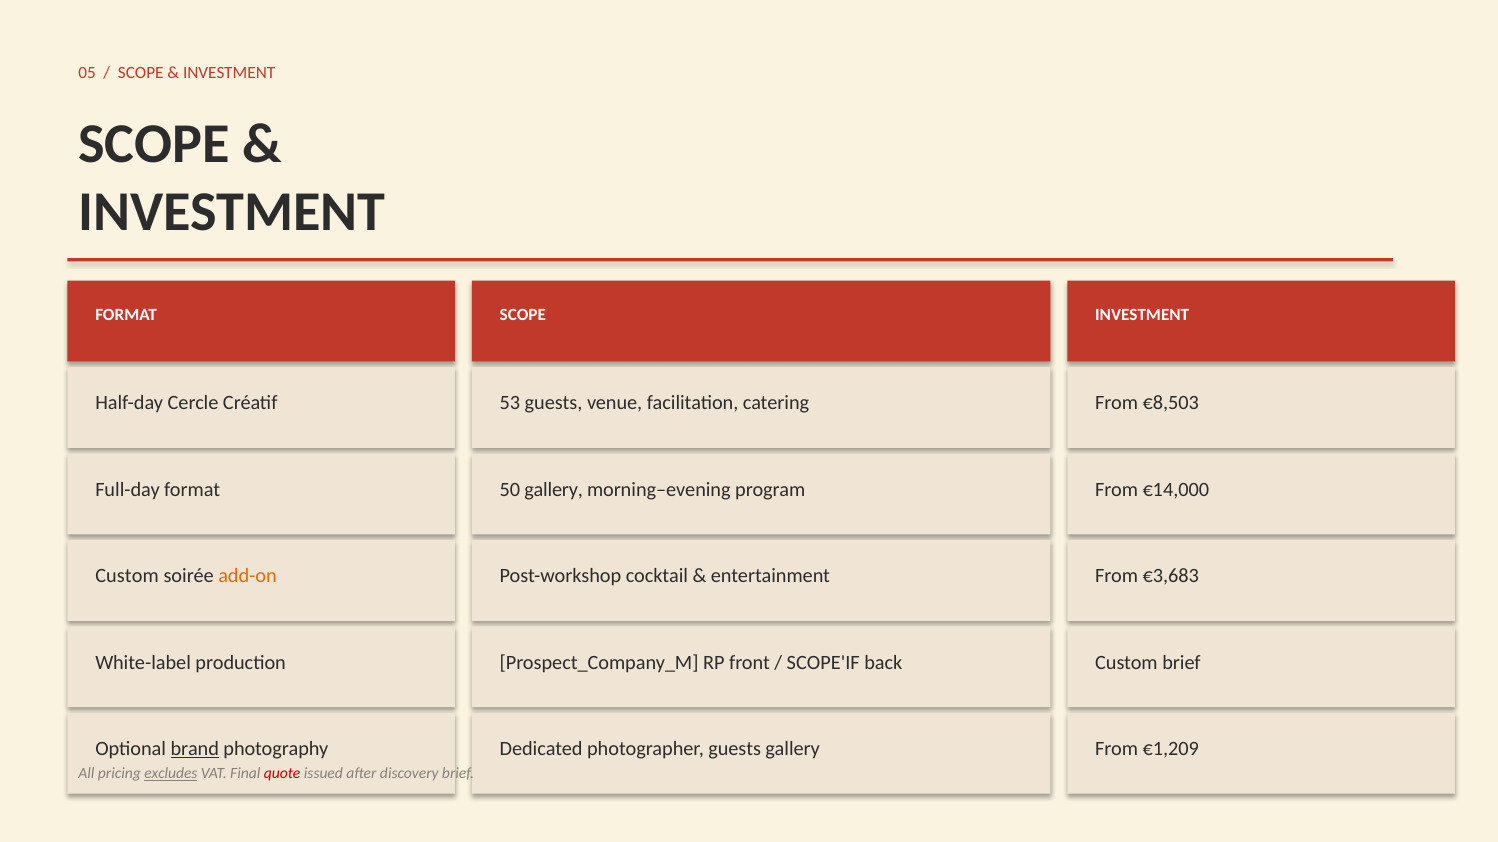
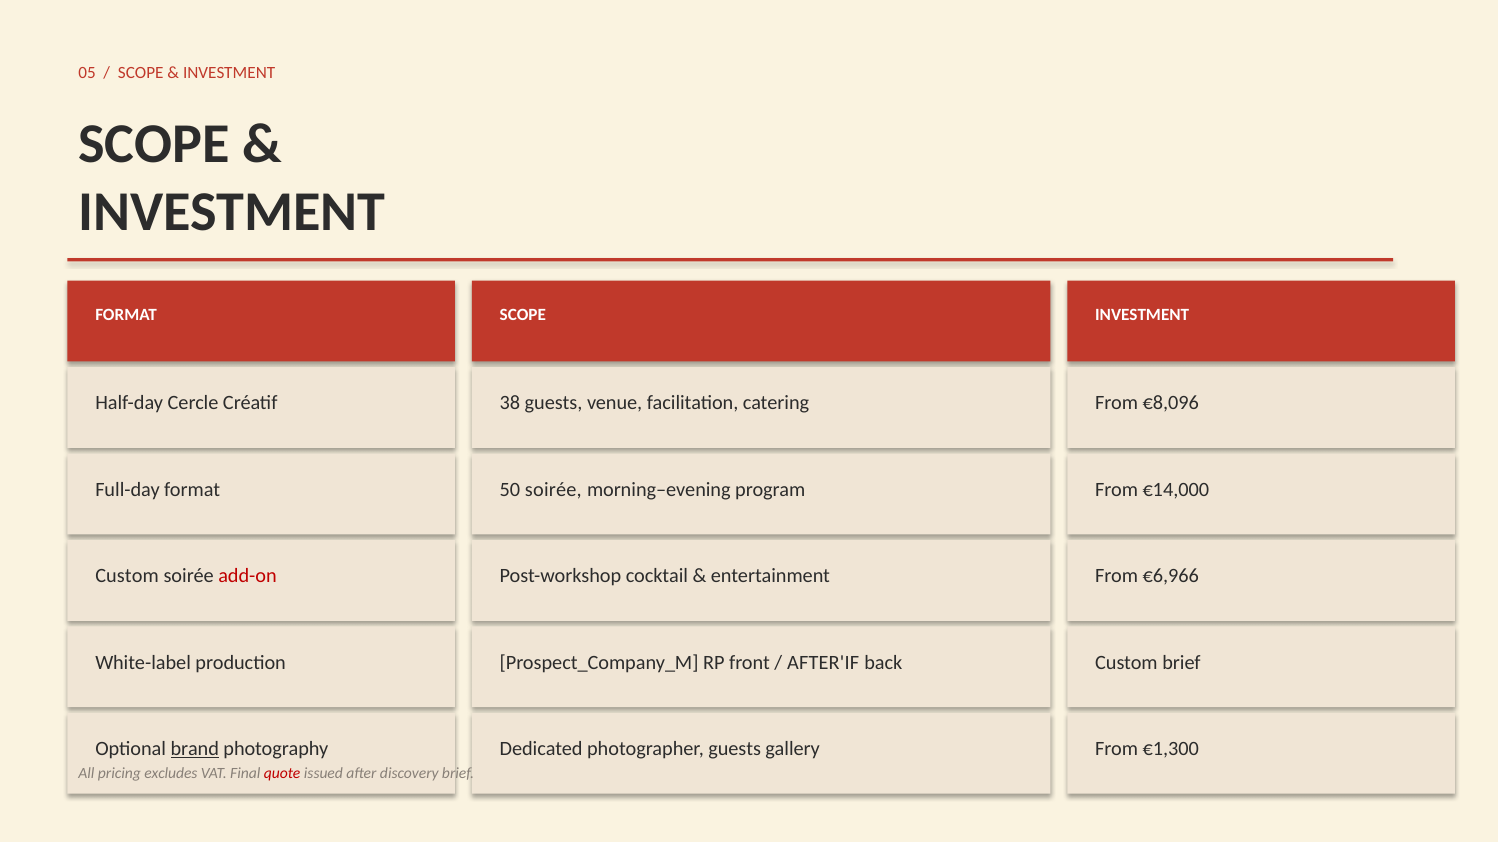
53: 53 -> 38
€8,503: €8,503 -> €8,096
50 gallery: gallery -> soirée
add-on colour: orange -> red
€3,683: €3,683 -> €6,966
SCOPE'IF: SCOPE'IF -> AFTER'IF
€1,209: €1,209 -> €1,300
excludes underline: present -> none
